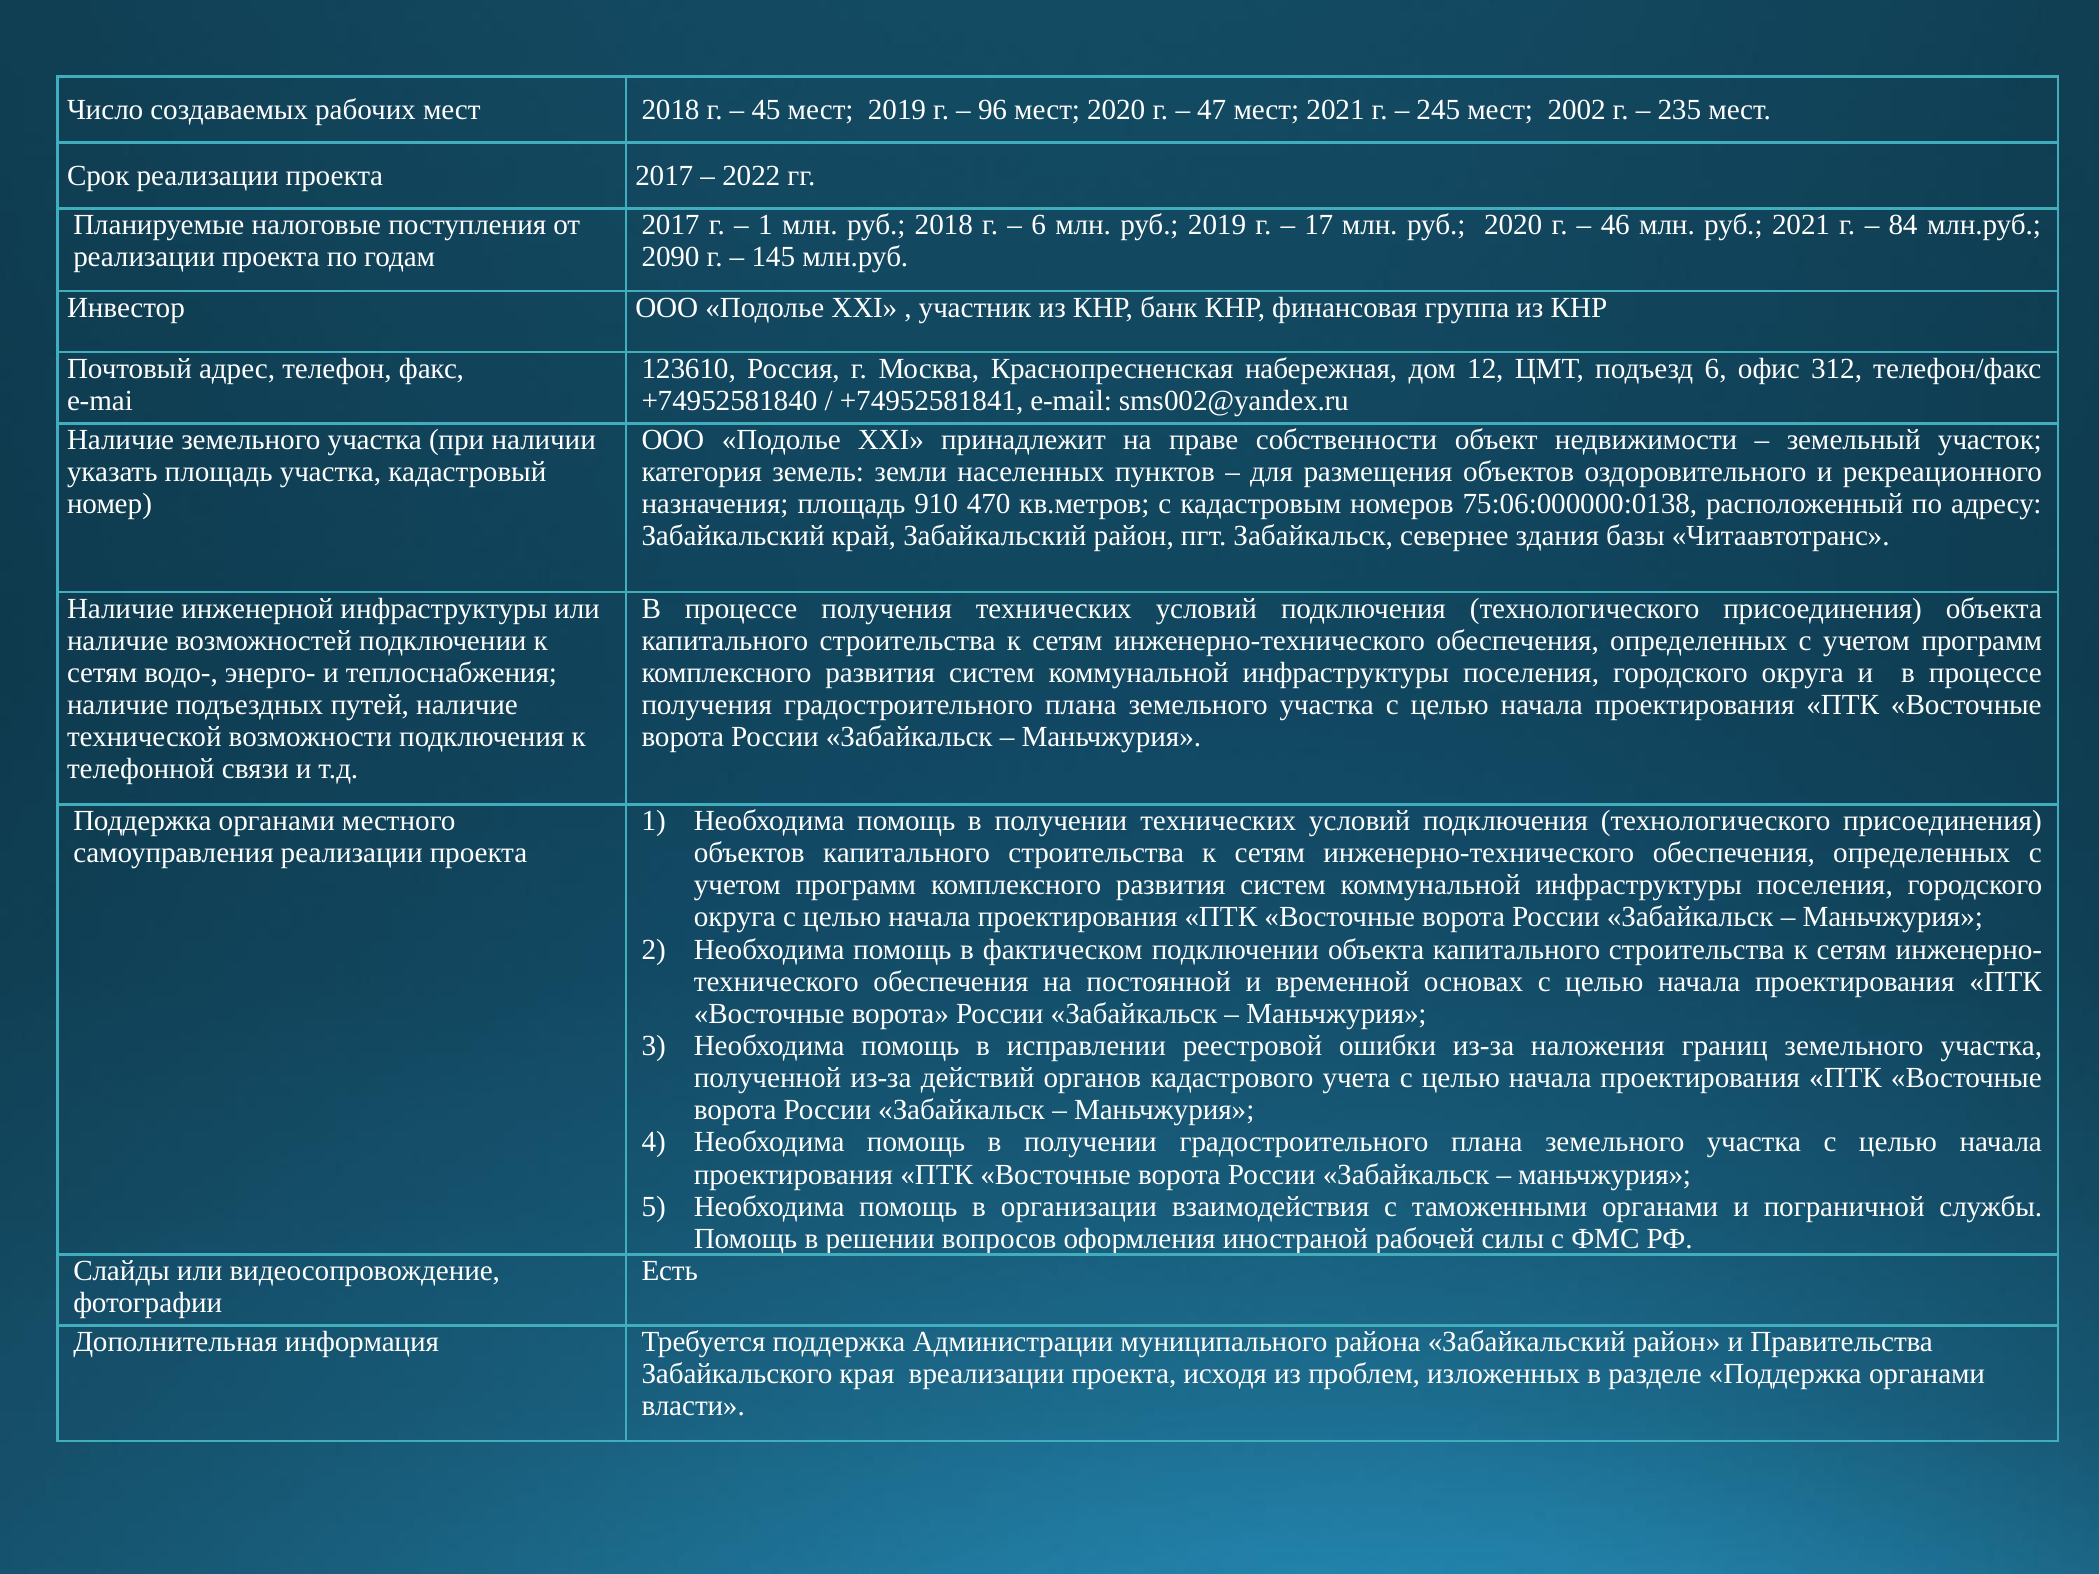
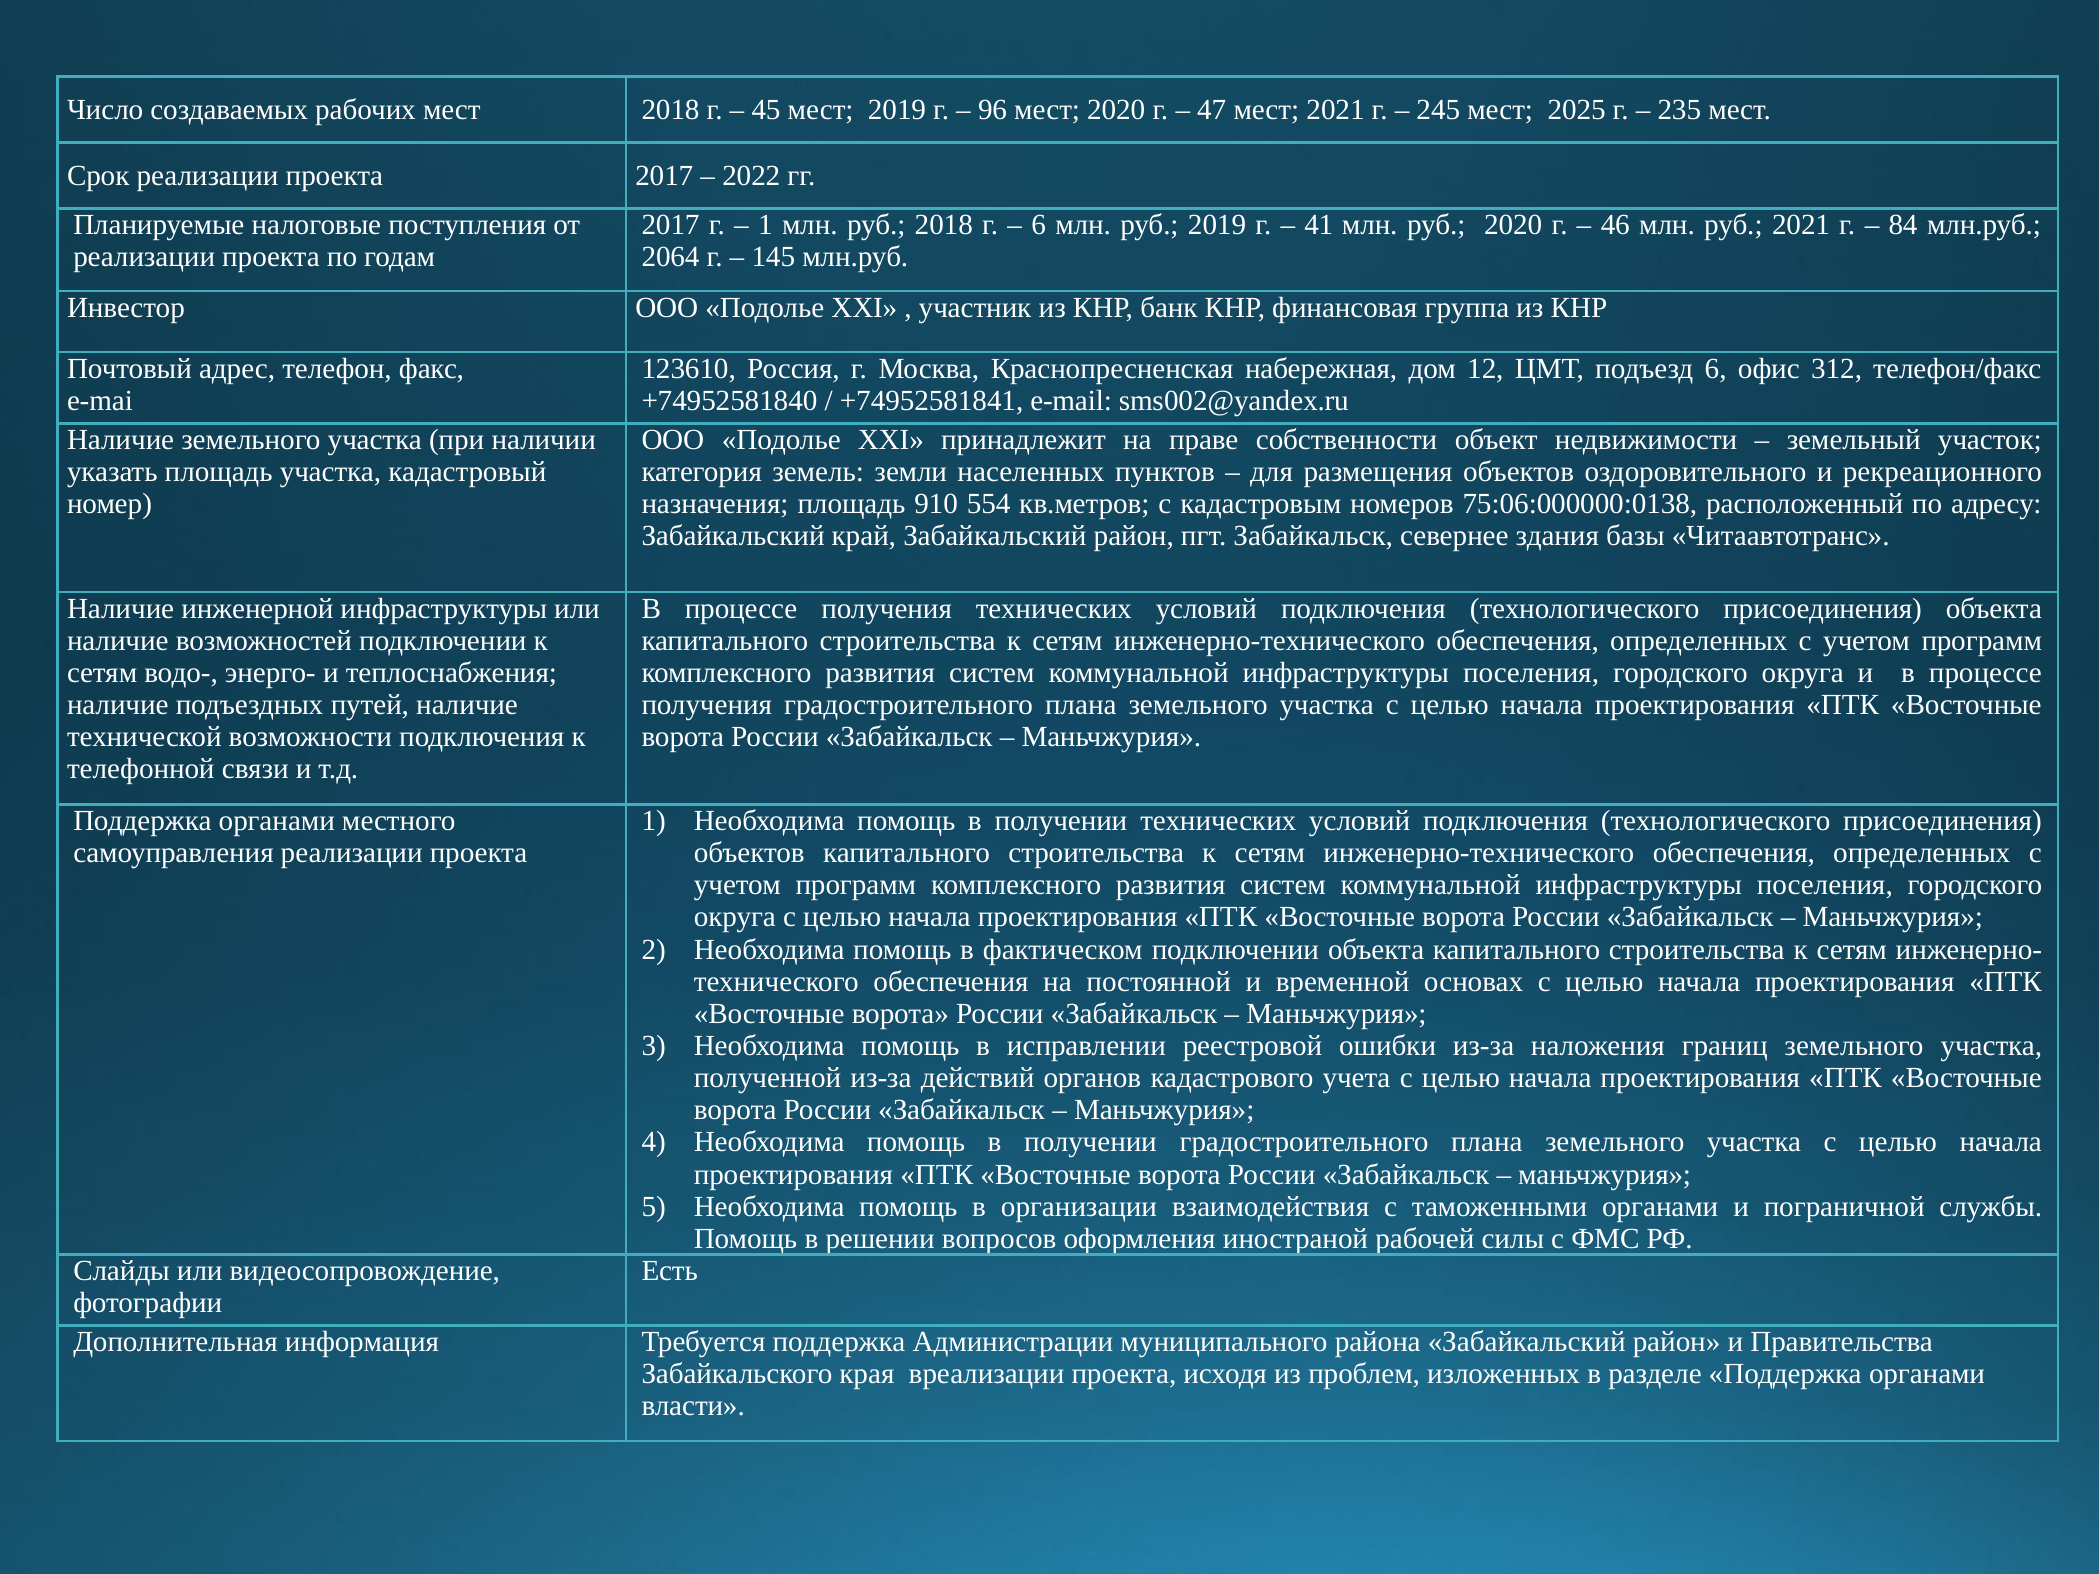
2002: 2002 -> 2025
17: 17 -> 41
2090: 2090 -> 2064
470: 470 -> 554
